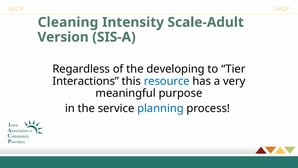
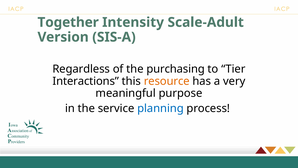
Cleaning: Cleaning -> Together
developing: developing -> purchasing
resource colour: blue -> orange
